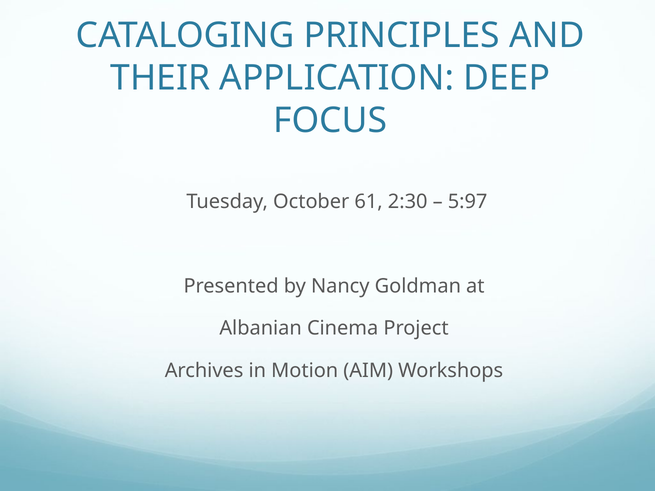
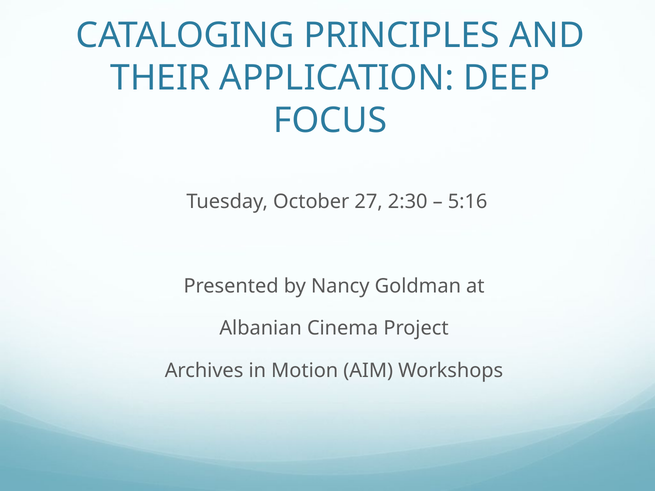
61: 61 -> 27
5:97: 5:97 -> 5:16
